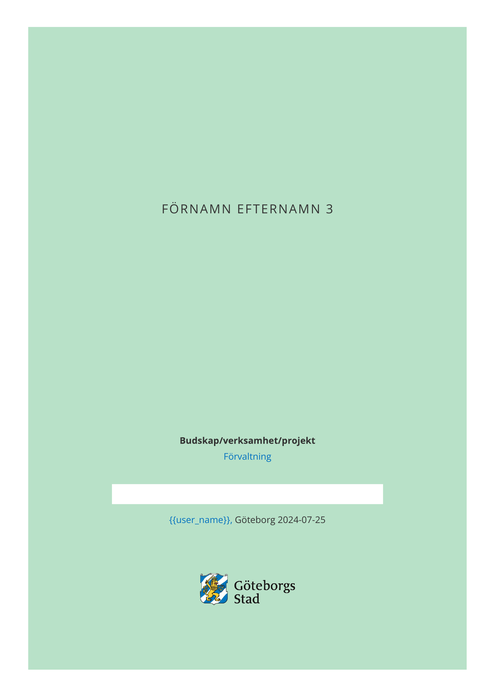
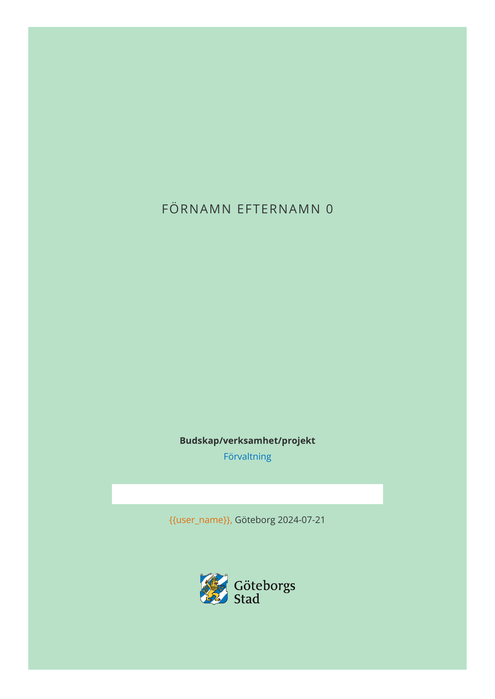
3: 3 -> 0
user_name colour: blue -> orange
2024-07-25: 2024-07-25 -> 2024-07-21
